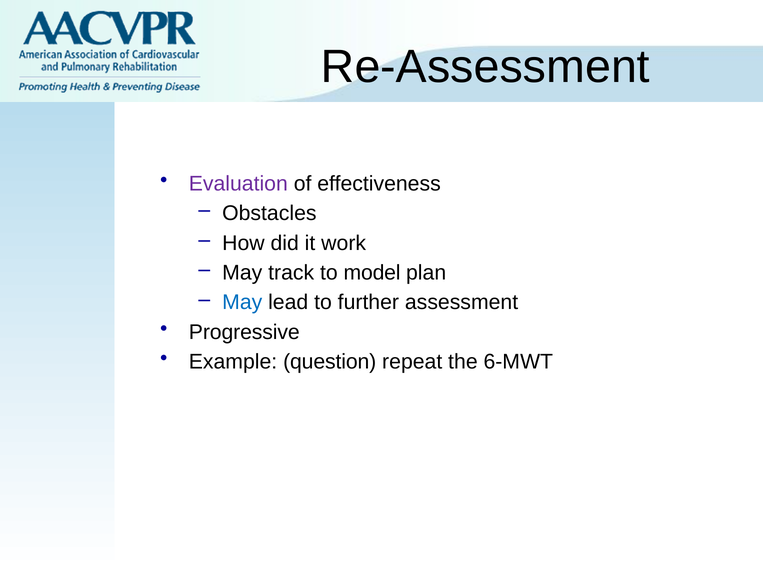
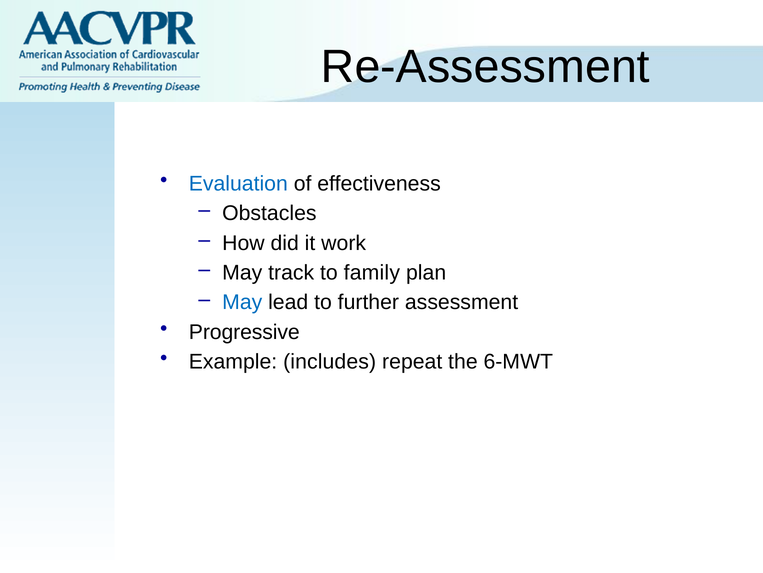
Evaluation colour: purple -> blue
model: model -> family
question: question -> includes
